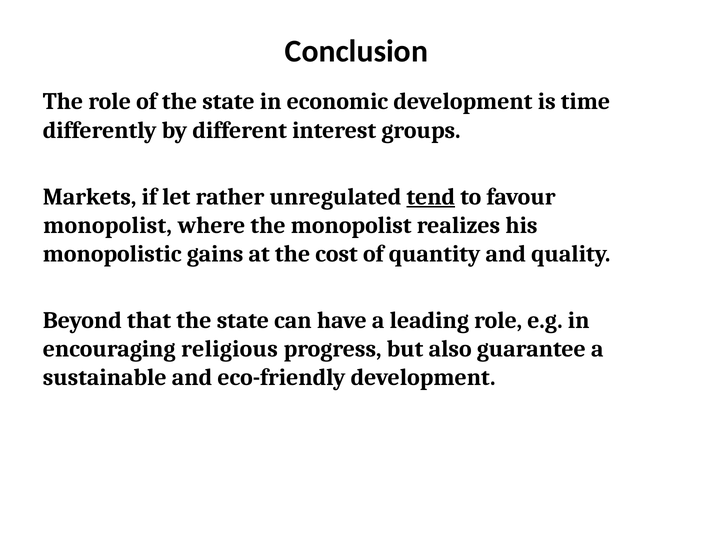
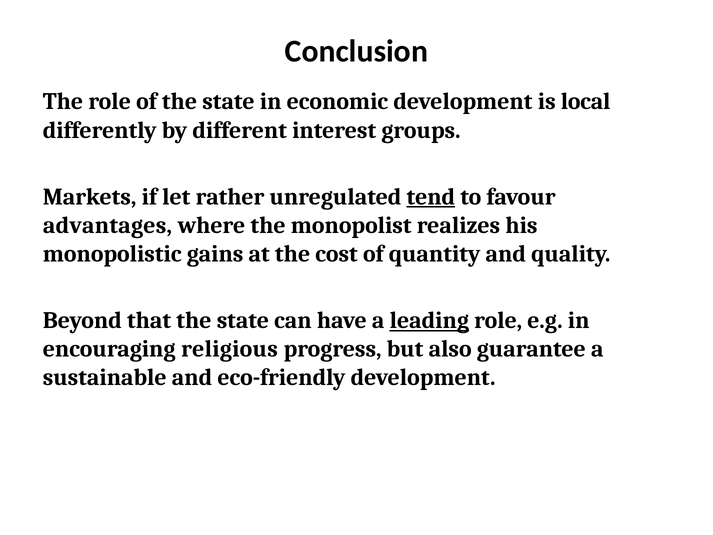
time: time -> local
monopolist at (108, 225): monopolist -> advantages
leading underline: none -> present
